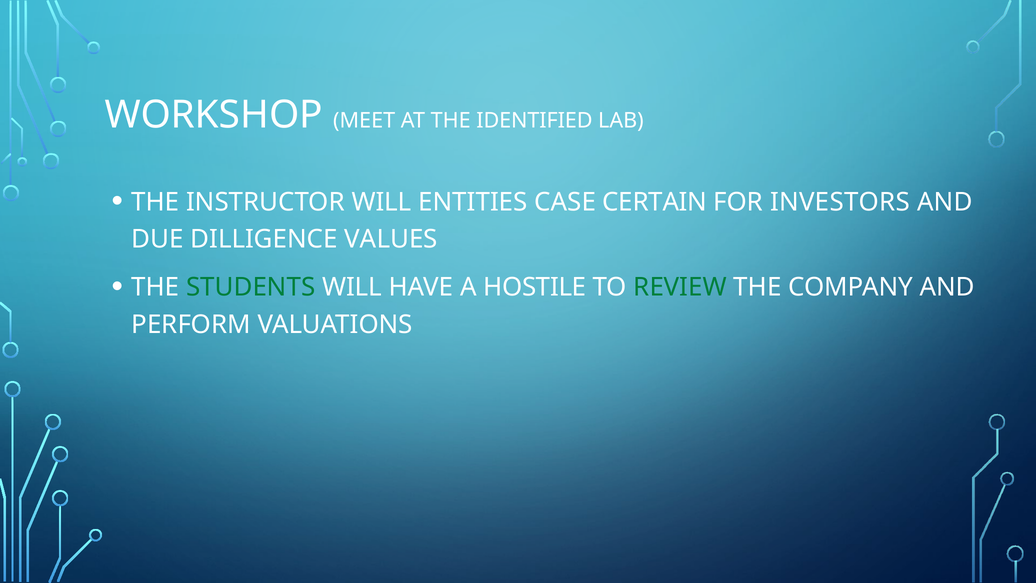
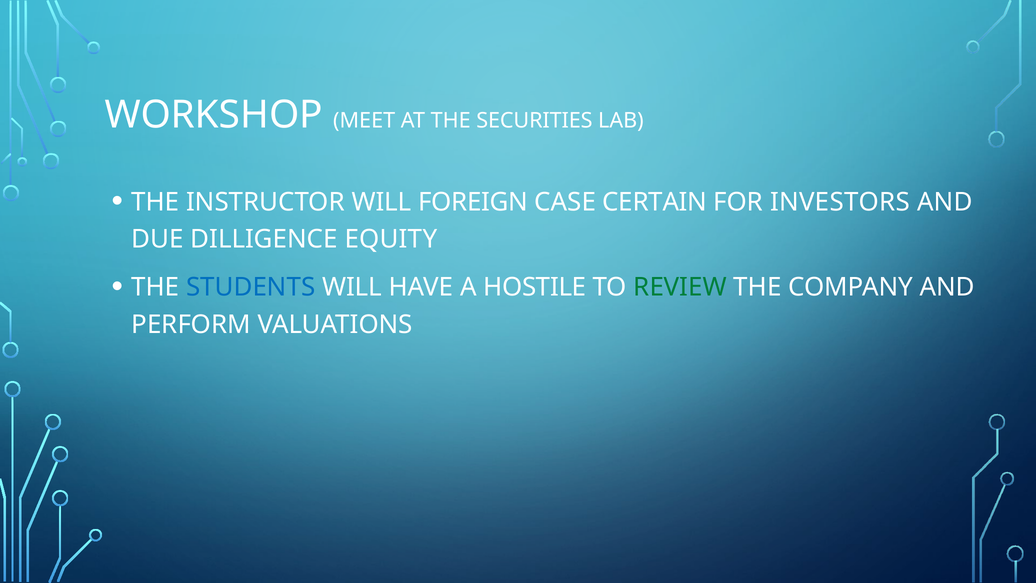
IDENTIFIED: IDENTIFIED -> SECURITIES
ENTITIES: ENTITIES -> FOREIGN
VALUES: VALUES -> EQUITY
STUDENTS colour: green -> blue
